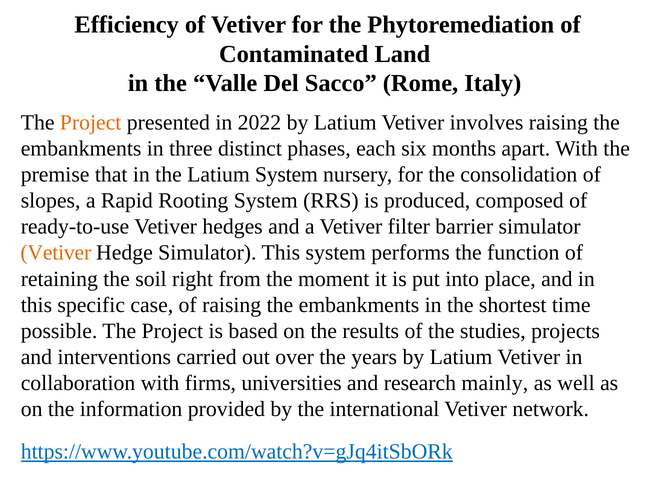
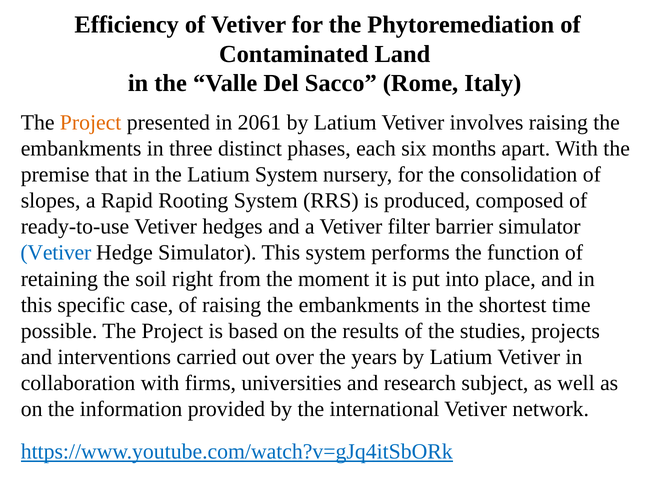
2022: 2022 -> 2061
Vetiver at (56, 253) colour: orange -> blue
mainly: mainly -> subject
